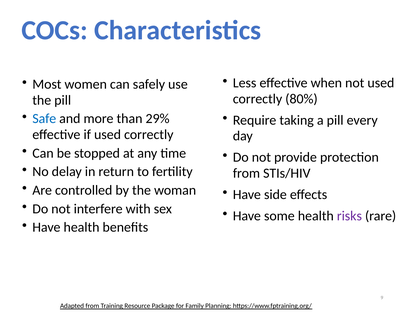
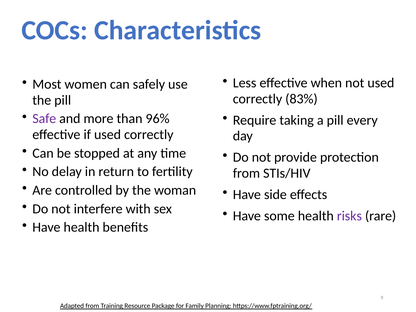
80%: 80% -> 83%
Safe colour: blue -> purple
29%: 29% -> 96%
